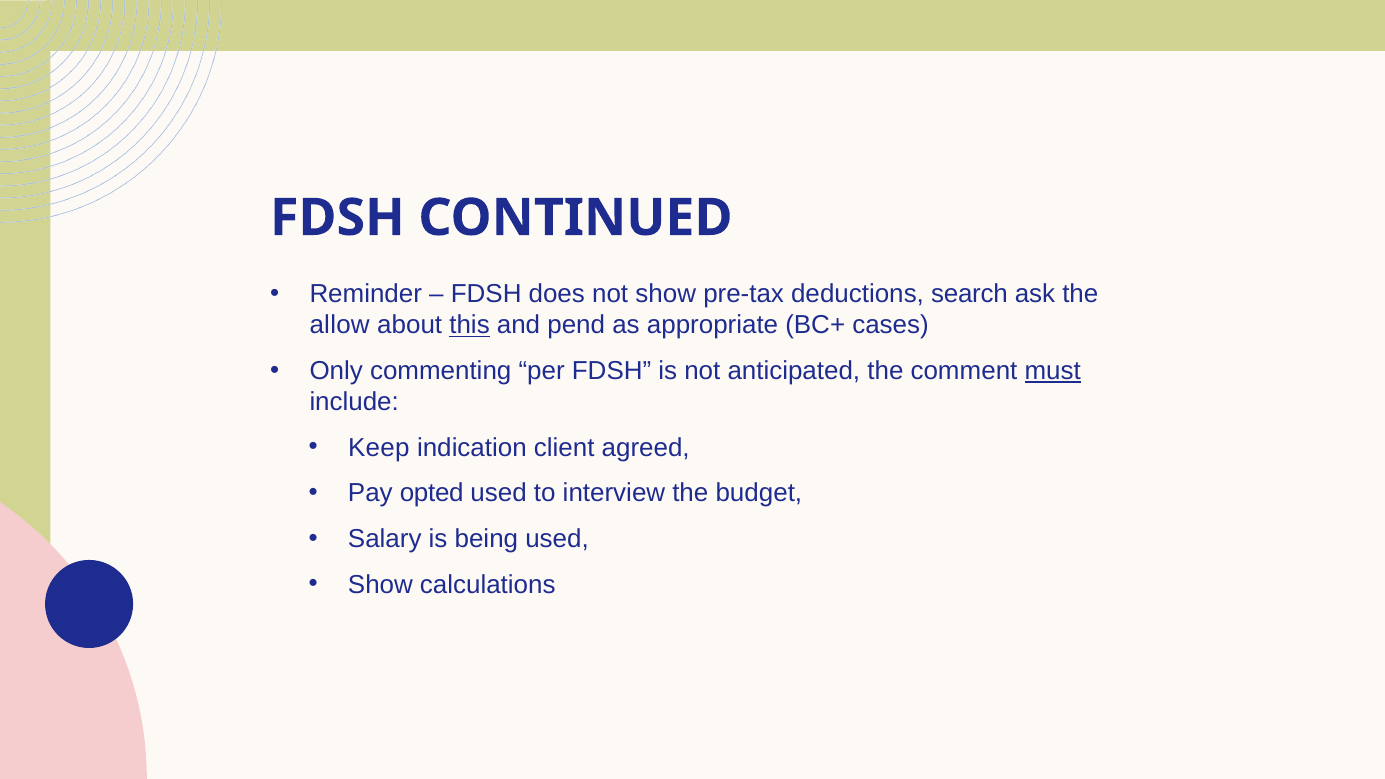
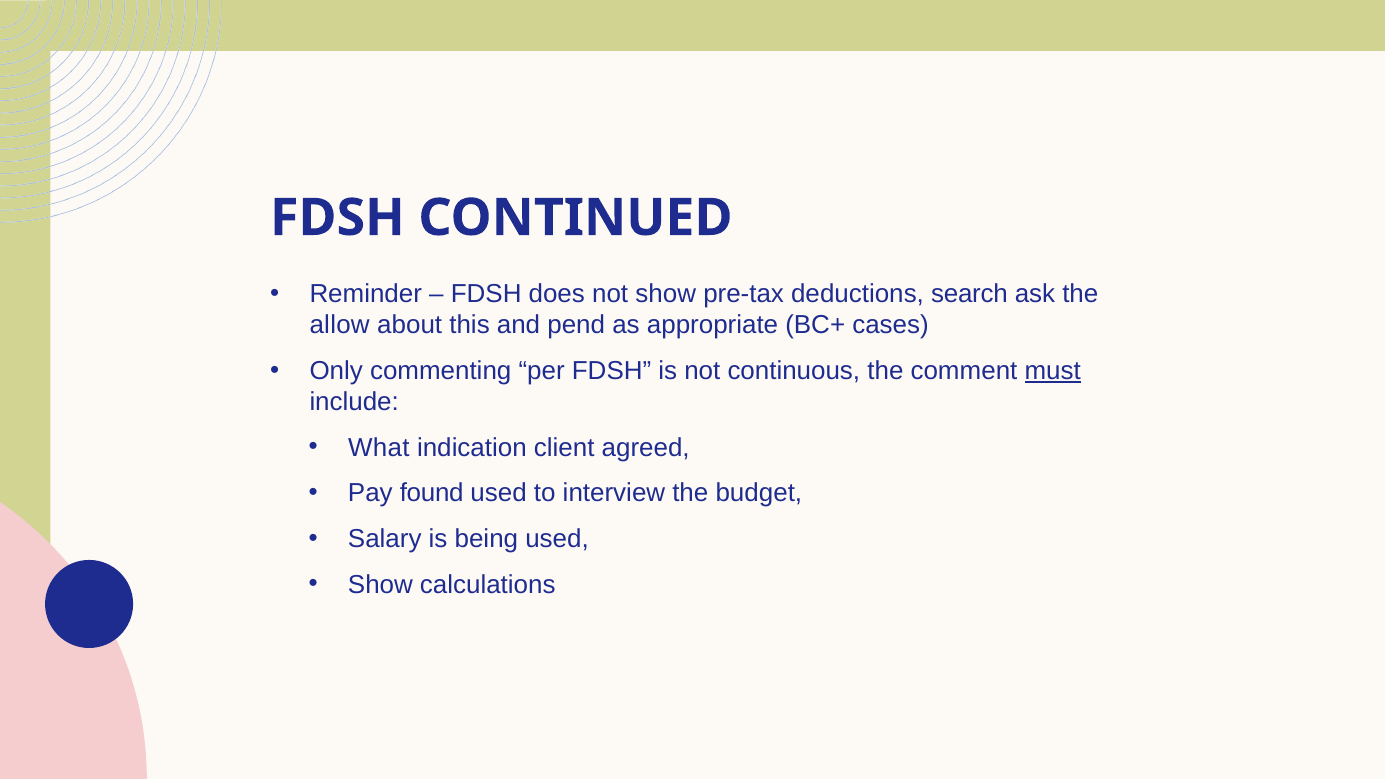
this underline: present -> none
anticipated: anticipated -> continuous
Keep: Keep -> What
opted: opted -> found
